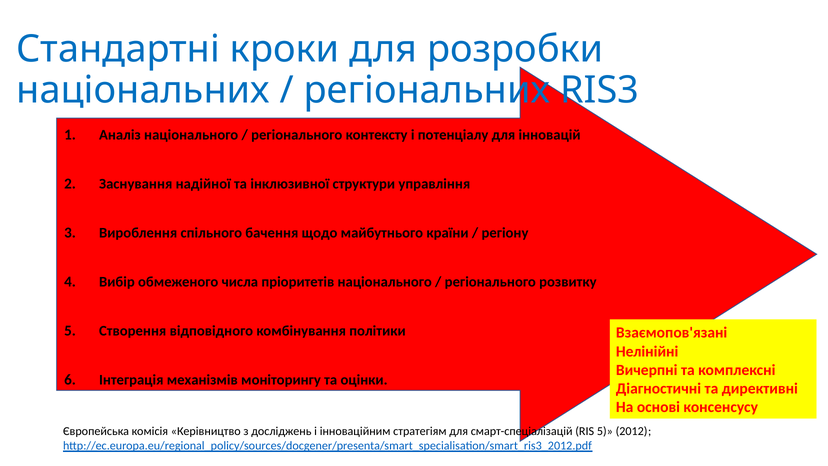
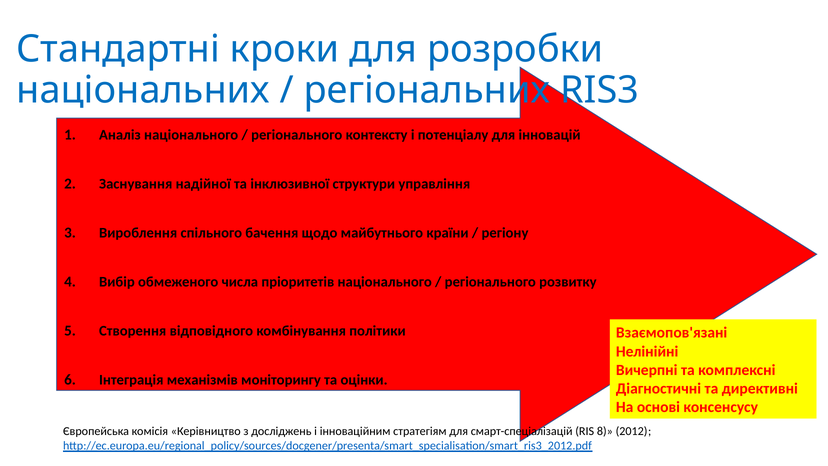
RIS 5: 5 -> 8
